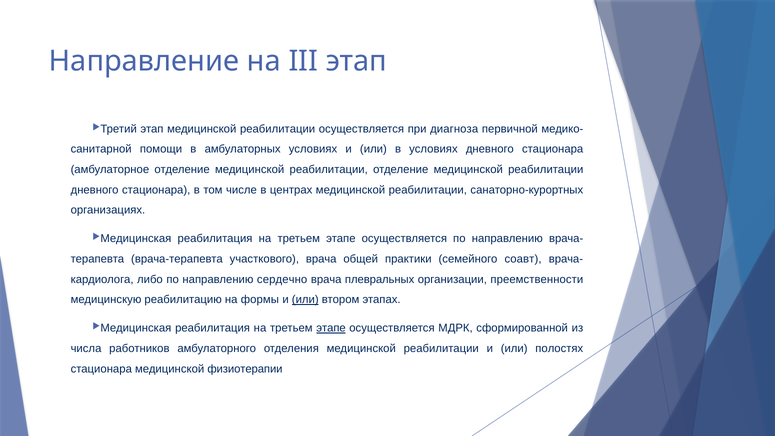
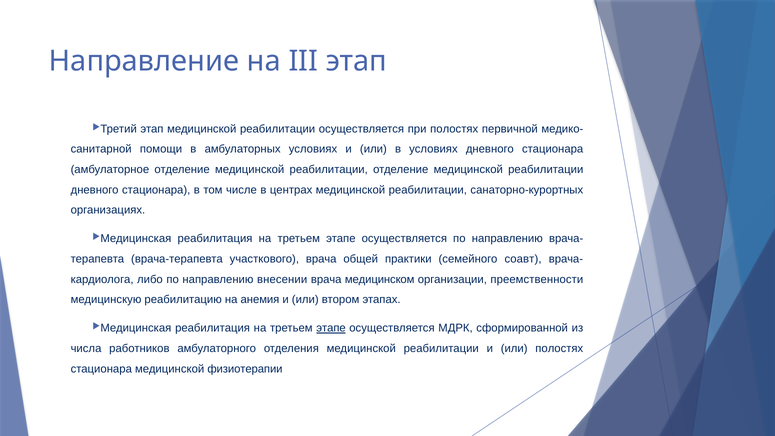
при диагноза: диагноза -> полостях
сердечно: сердечно -> внесении
плевральных: плевральных -> медицинском
формы: формы -> анемия
или at (305, 300) underline: present -> none
